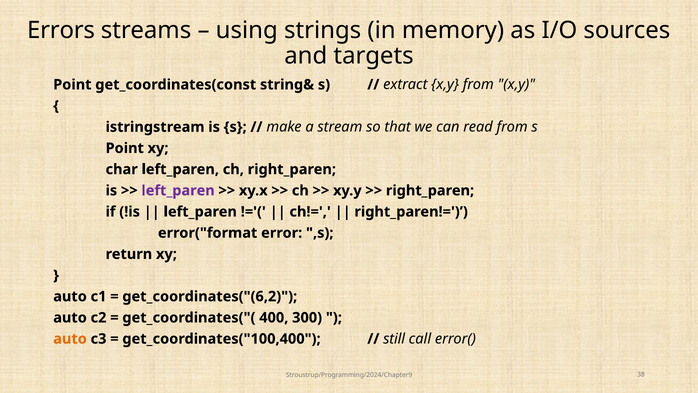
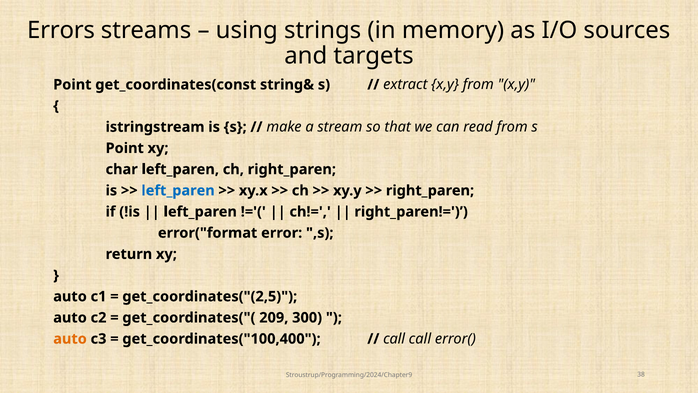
left_paren at (178, 190) colour: purple -> blue
get_coordinates("(6,2: get_coordinates("(6,2 -> get_coordinates("(2,5
400: 400 -> 209
still at (394, 339): still -> call
